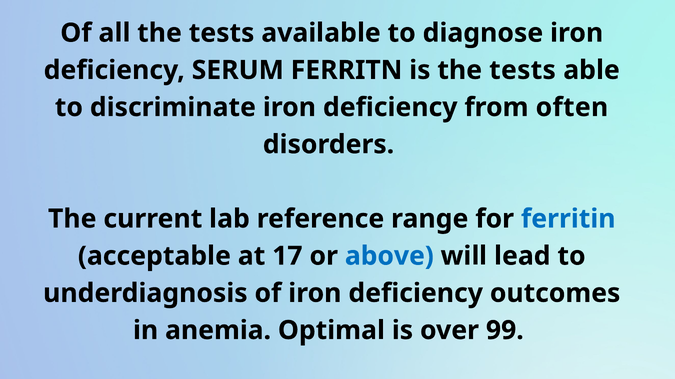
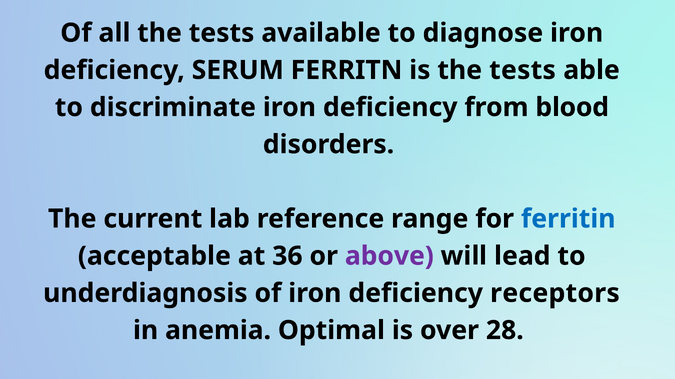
often: often -> blood
17: 17 -> 36
above colour: blue -> purple
outcomes: outcomes -> receptors
99: 99 -> 28
